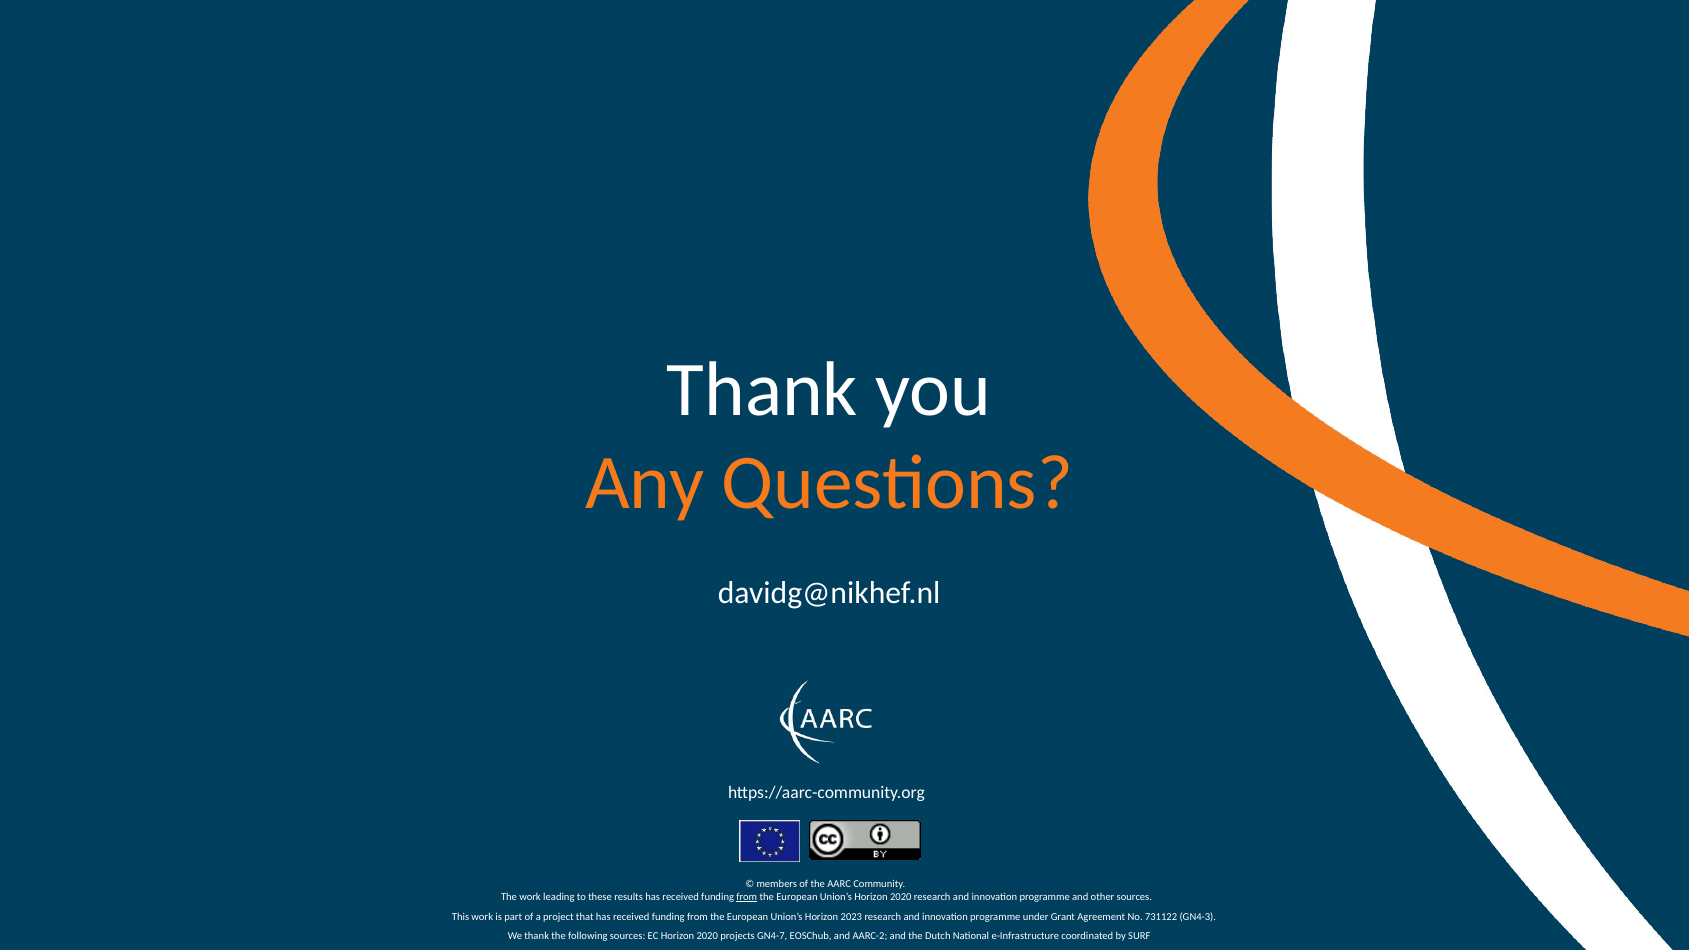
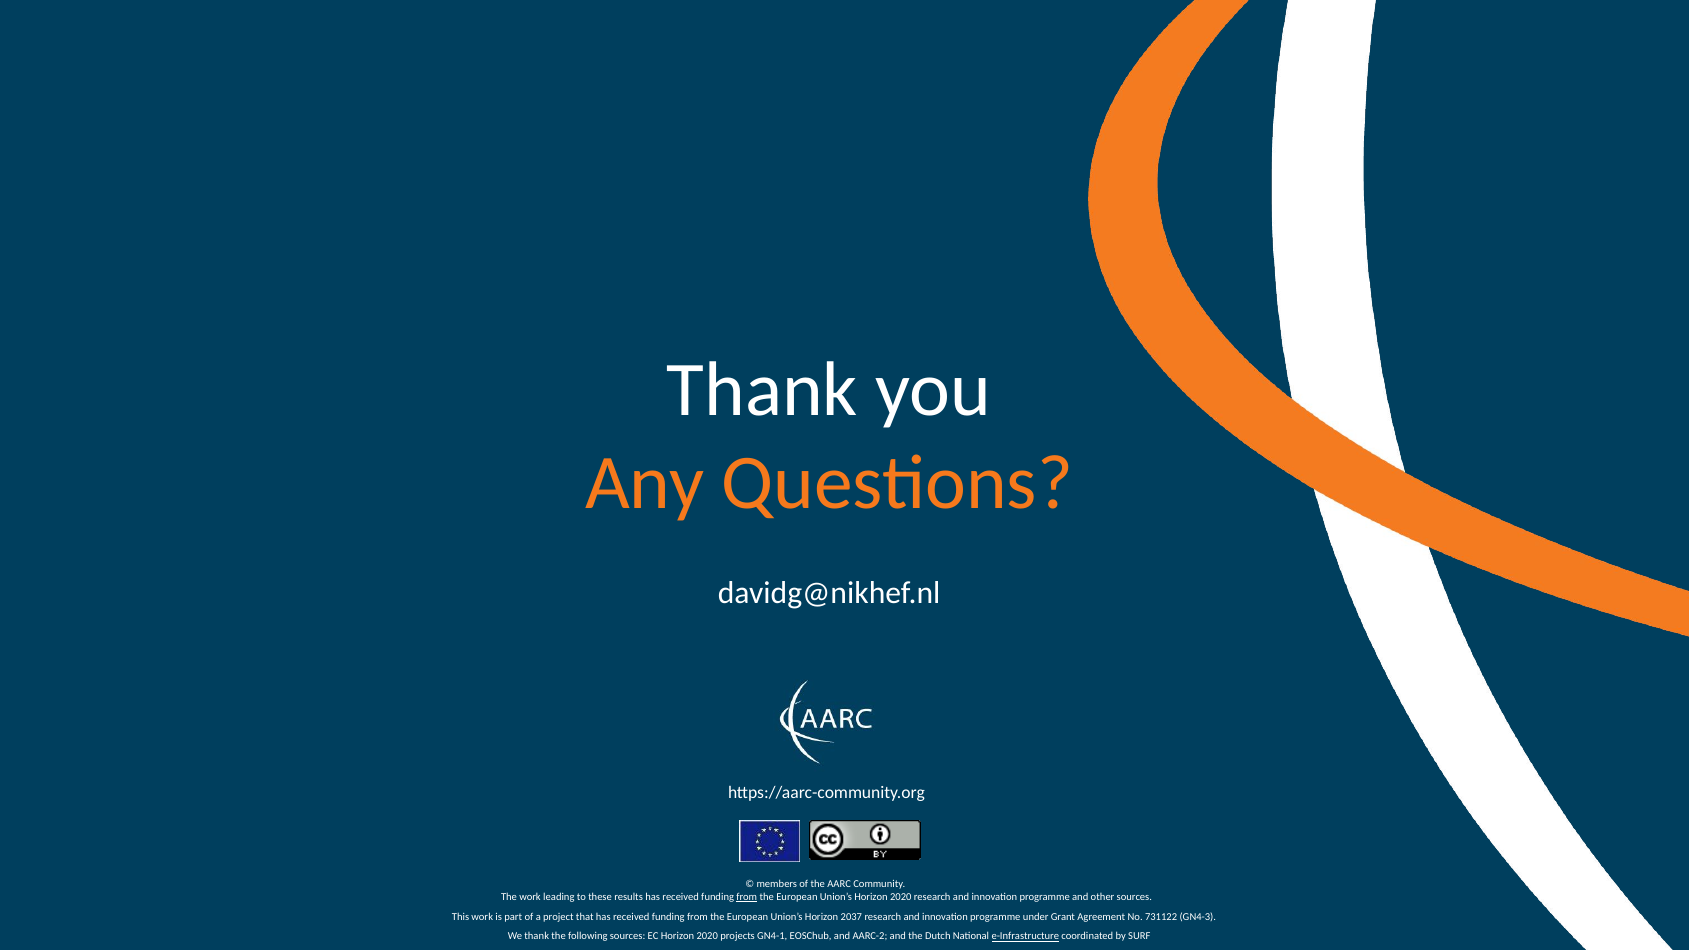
2023: 2023 -> 2037
GN4-7: GN4-7 -> GN4-1
e-Infrastructure underline: none -> present
